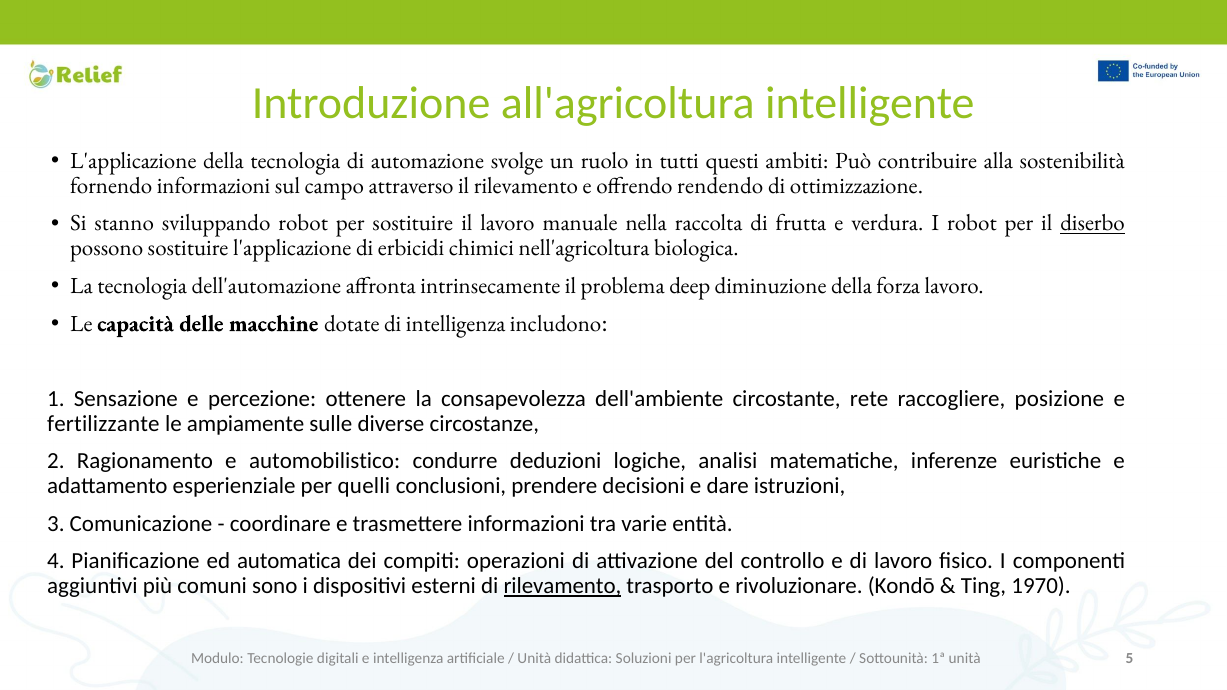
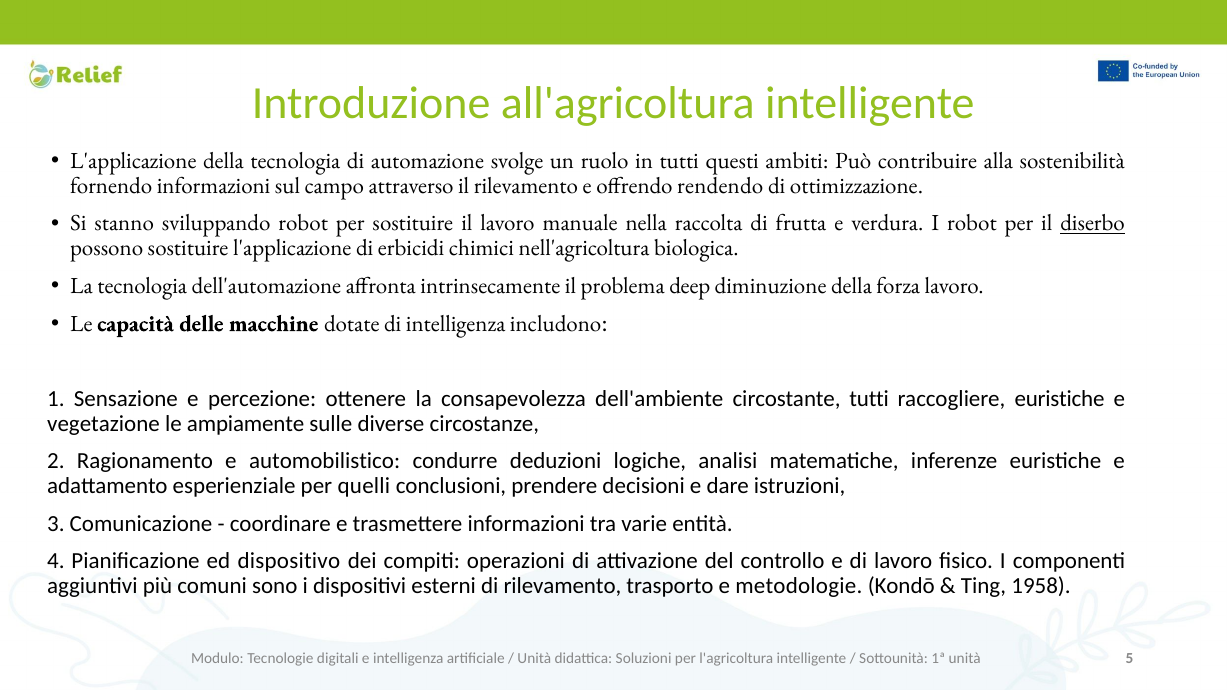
circostante rete: rete -> tutti
raccogliere posizione: posizione -> euristiche
fertilizzante: fertilizzante -> vegetazione
automatica: automatica -> dispositivo
rilevamento at (562, 586) underline: present -> none
rivoluzionare: rivoluzionare -> metodologie
1970: 1970 -> 1958
